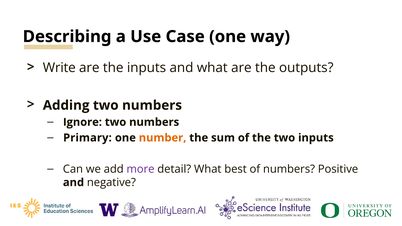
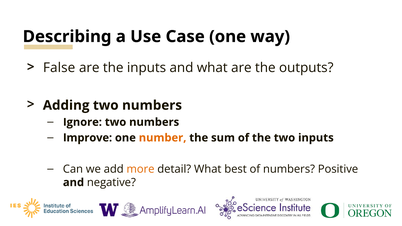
Write: Write -> False
Primary: Primary -> Improve
more colour: purple -> orange
